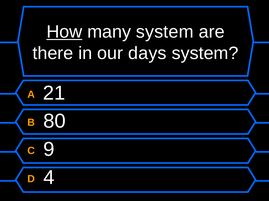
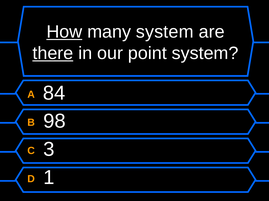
there underline: none -> present
days: days -> point
21: 21 -> 84
80: 80 -> 98
9: 9 -> 3
4: 4 -> 1
